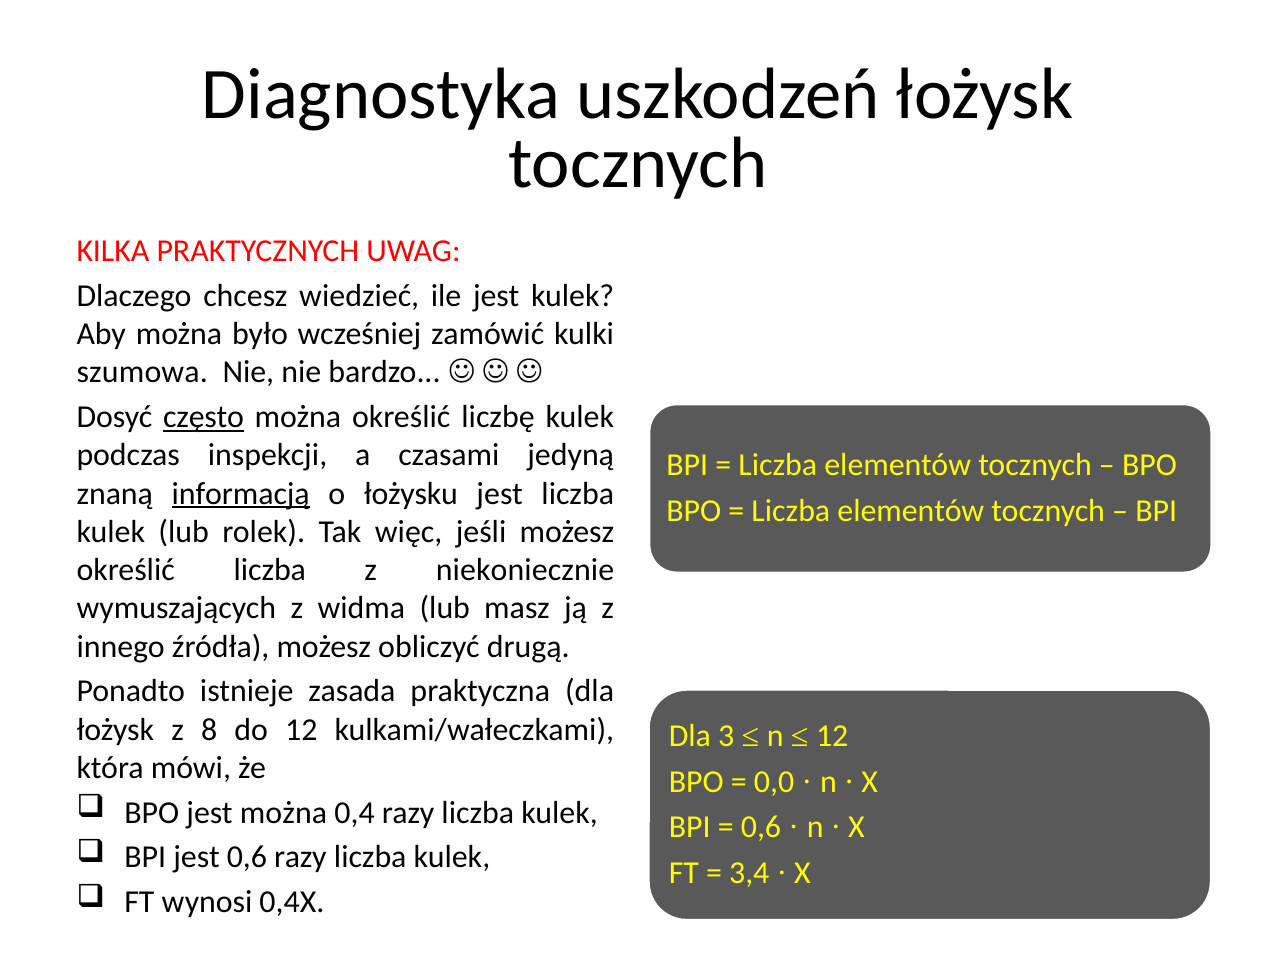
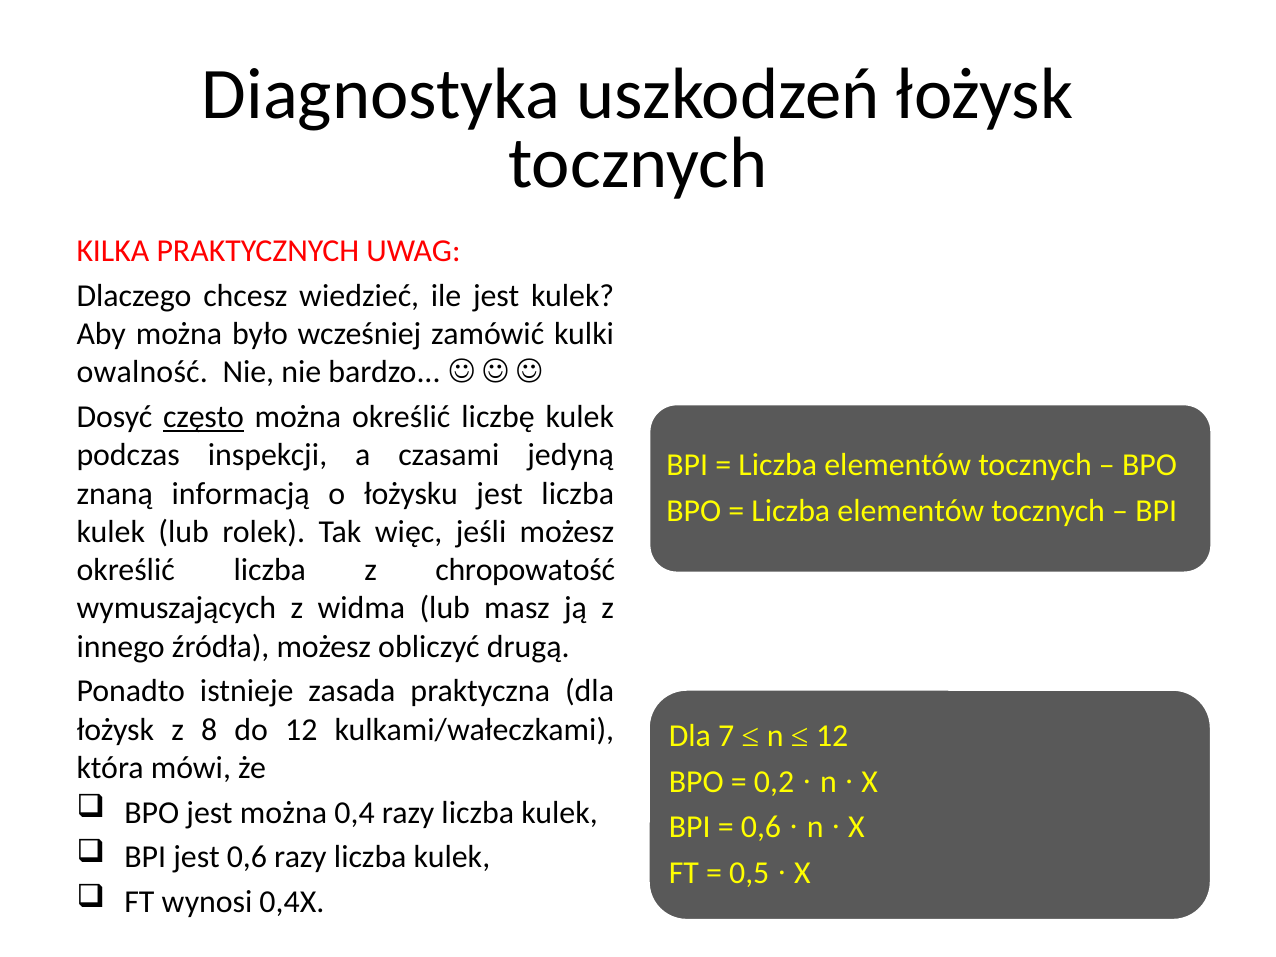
szumowa: szumowa -> owalność
informacją underline: present -> none
niekoniecznie: niekoniecznie -> chropowatość
3: 3 -> 7
0,0: 0,0 -> 0,2
3,4: 3,4 -> 0,5
